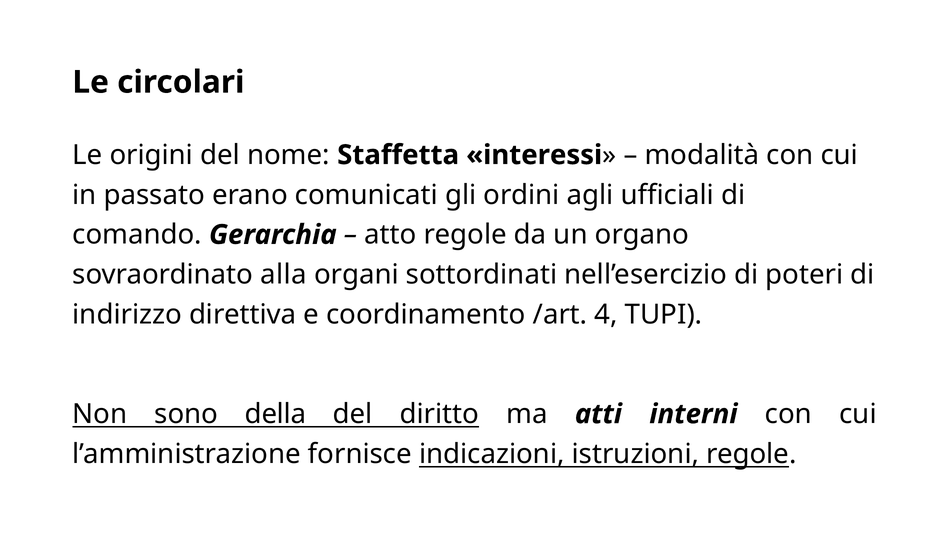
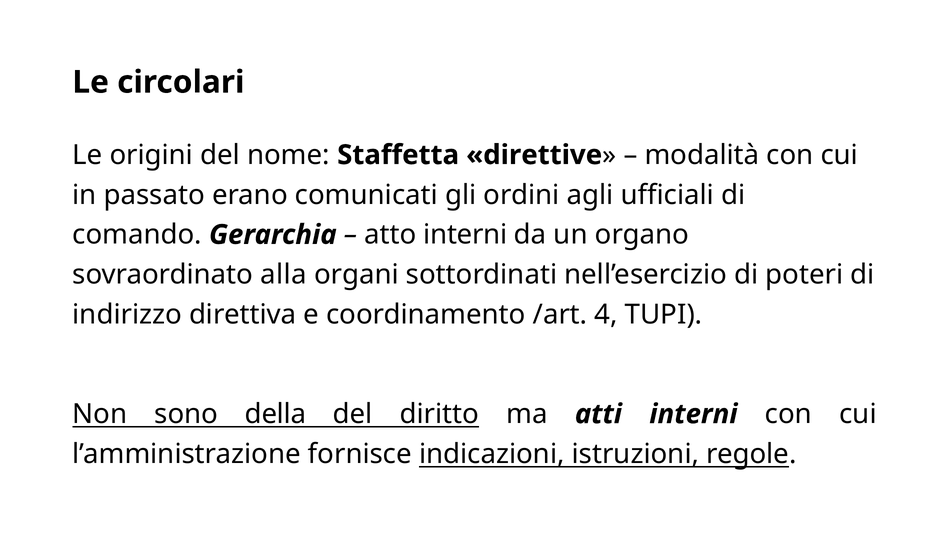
interessi: interessi -> direttive
atto regole: regole -> interni
